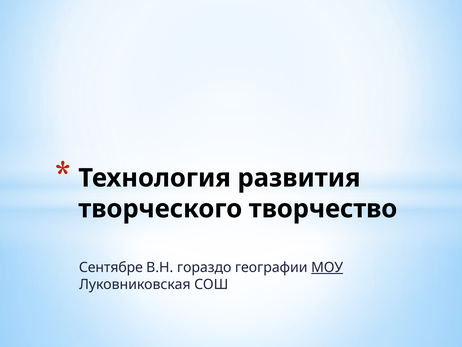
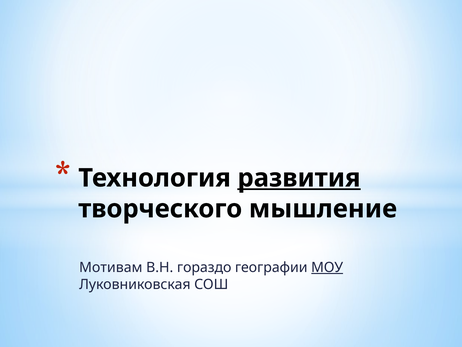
развития underline: none -> present
творчество: творчество -> мышление
Сентябре: Сентябре -> Мотивам
